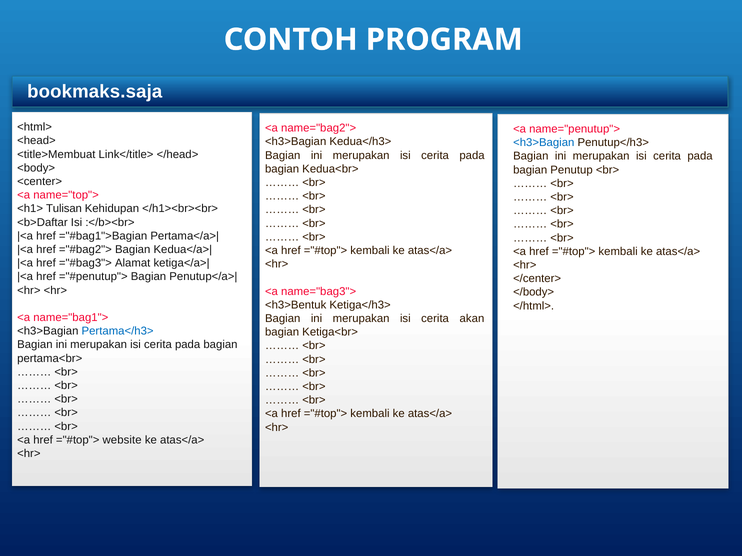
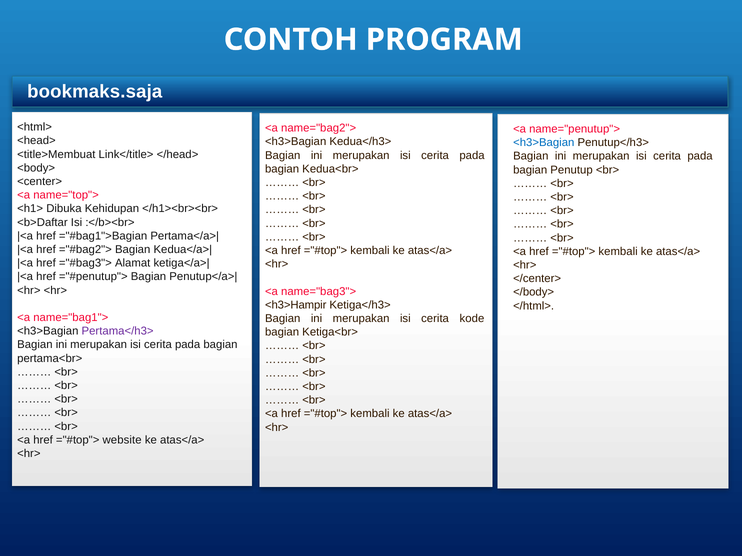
Tulisan: Tulisan -> Dibuka
<h3>Bentuk: <h3>Bentuk -> <h3>Hampir
akan: akan -> kode
Pertama</h3> colour: blue -> purple
